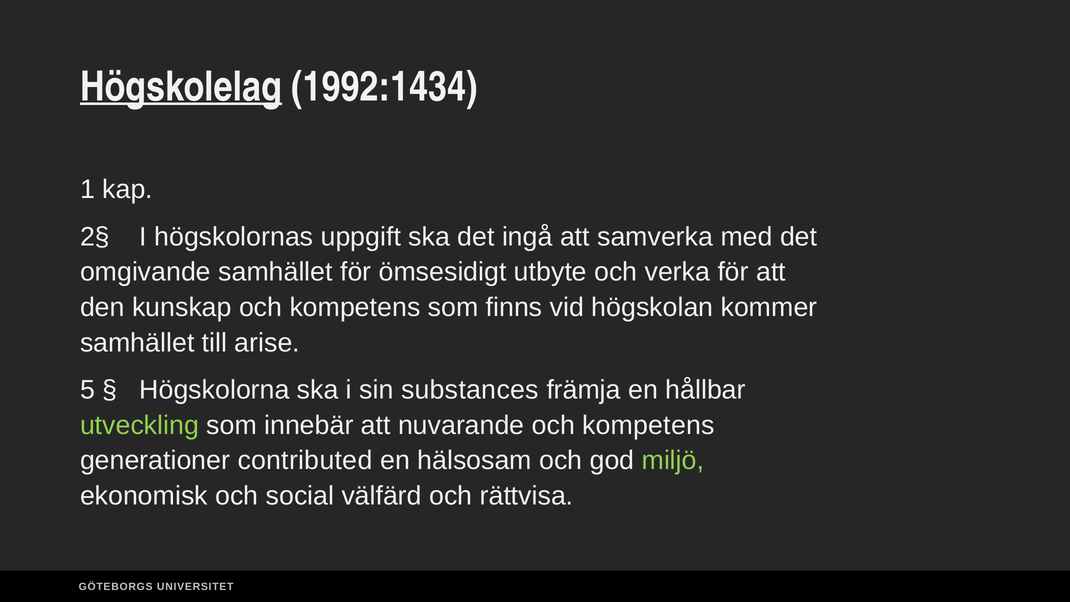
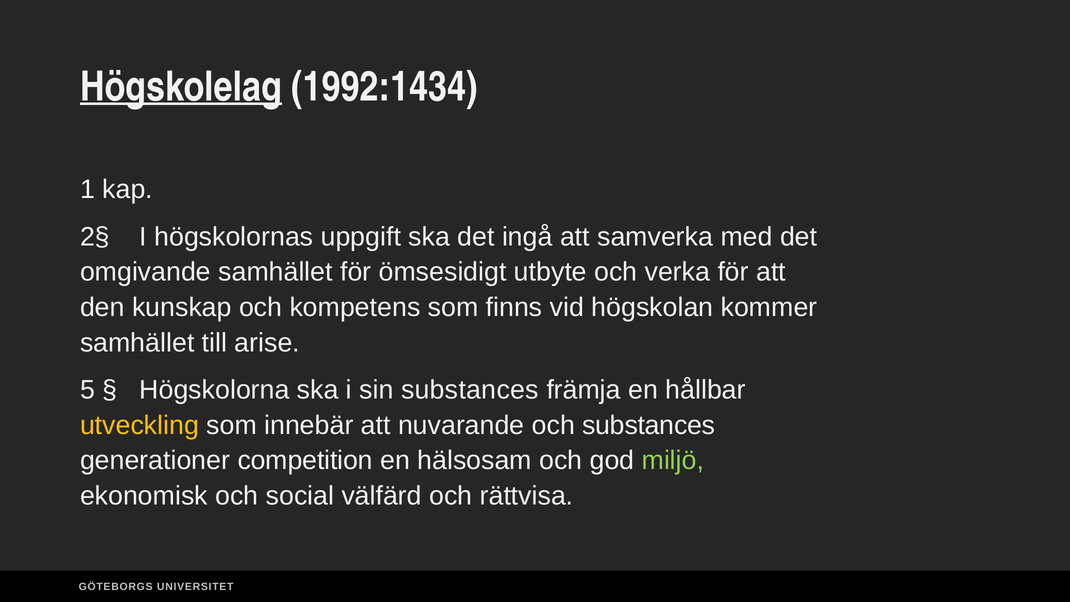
utveckling colour: light green -> yellow
nuvarande och kompetens: kompetens -> substances
contributed: contributed -> competition
